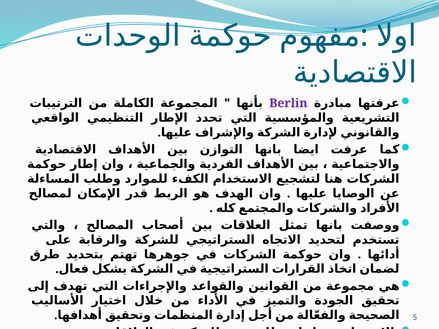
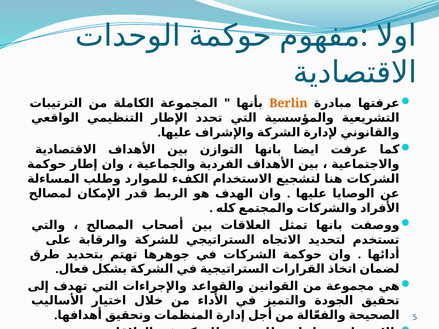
Berlin colour: purple -> orange
